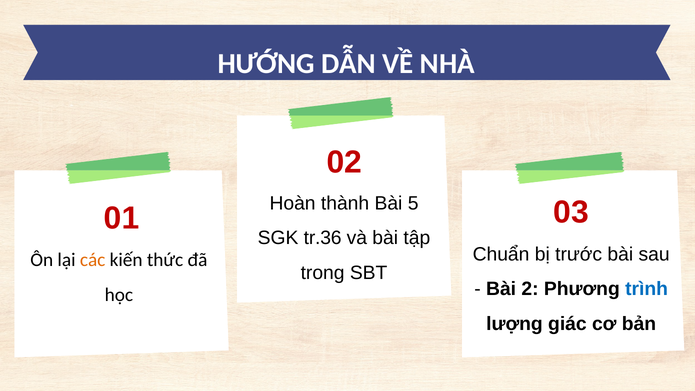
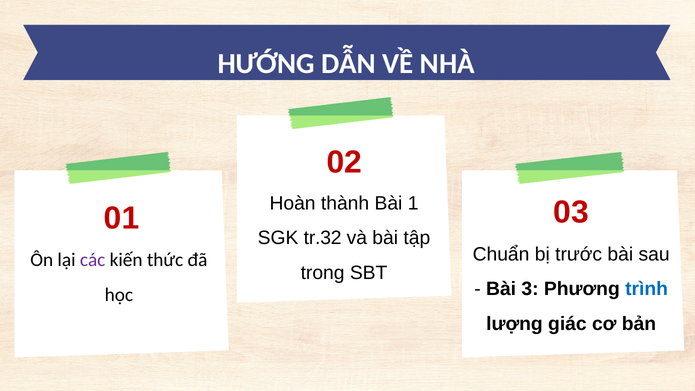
5: 5 -> 1
tr.36: tr.36 -> tr.32
các colour: orange -> purple
2: 2 -> 3
